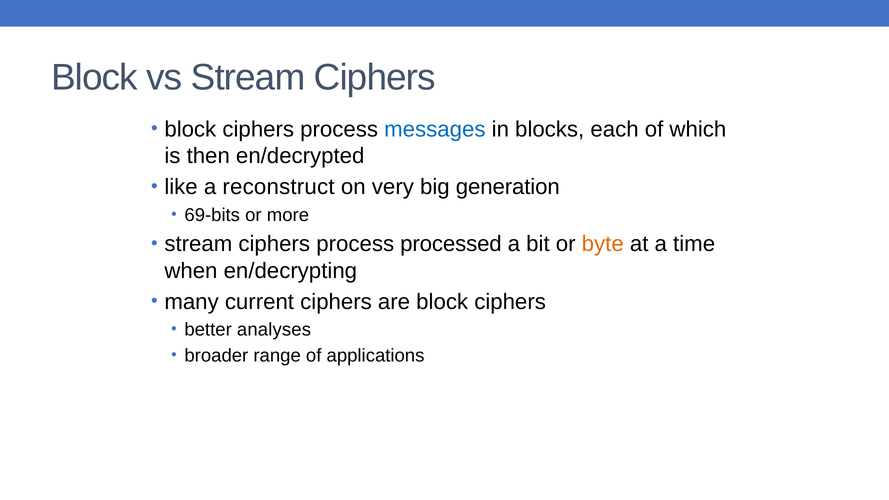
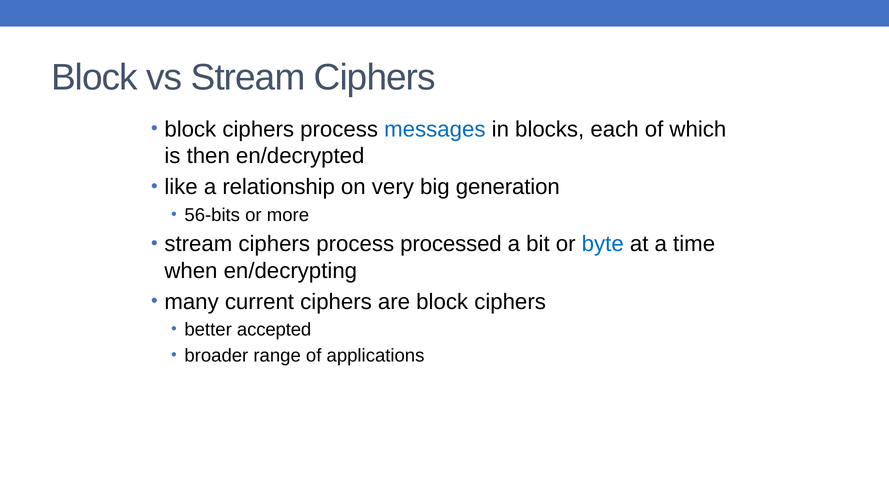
reconstruct: reconstruct -> relationship
69-bits: 69-bits -> 56-bits
byte colour: orange -> blue
analyses: analyses -> accepted
